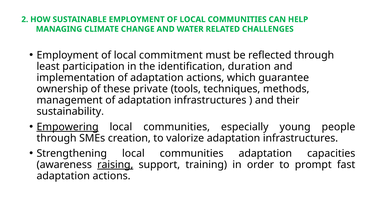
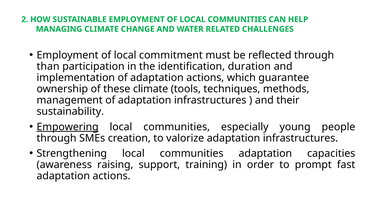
least: least -> than
these private: private -> climate
raising underline: present -> none
